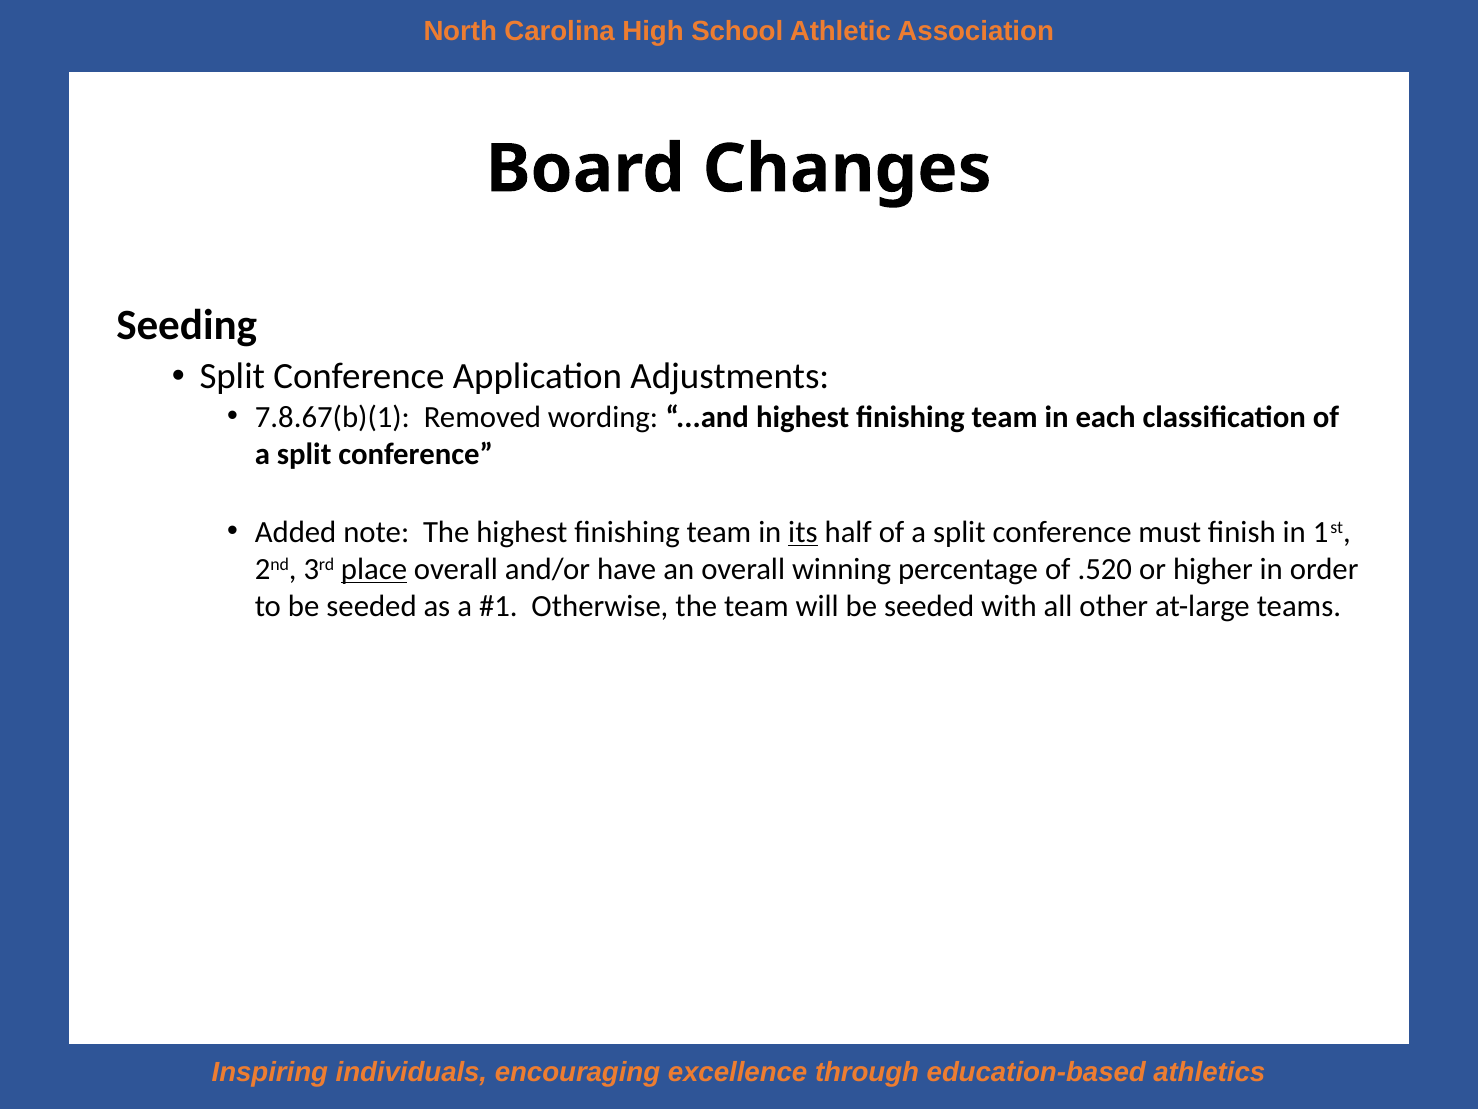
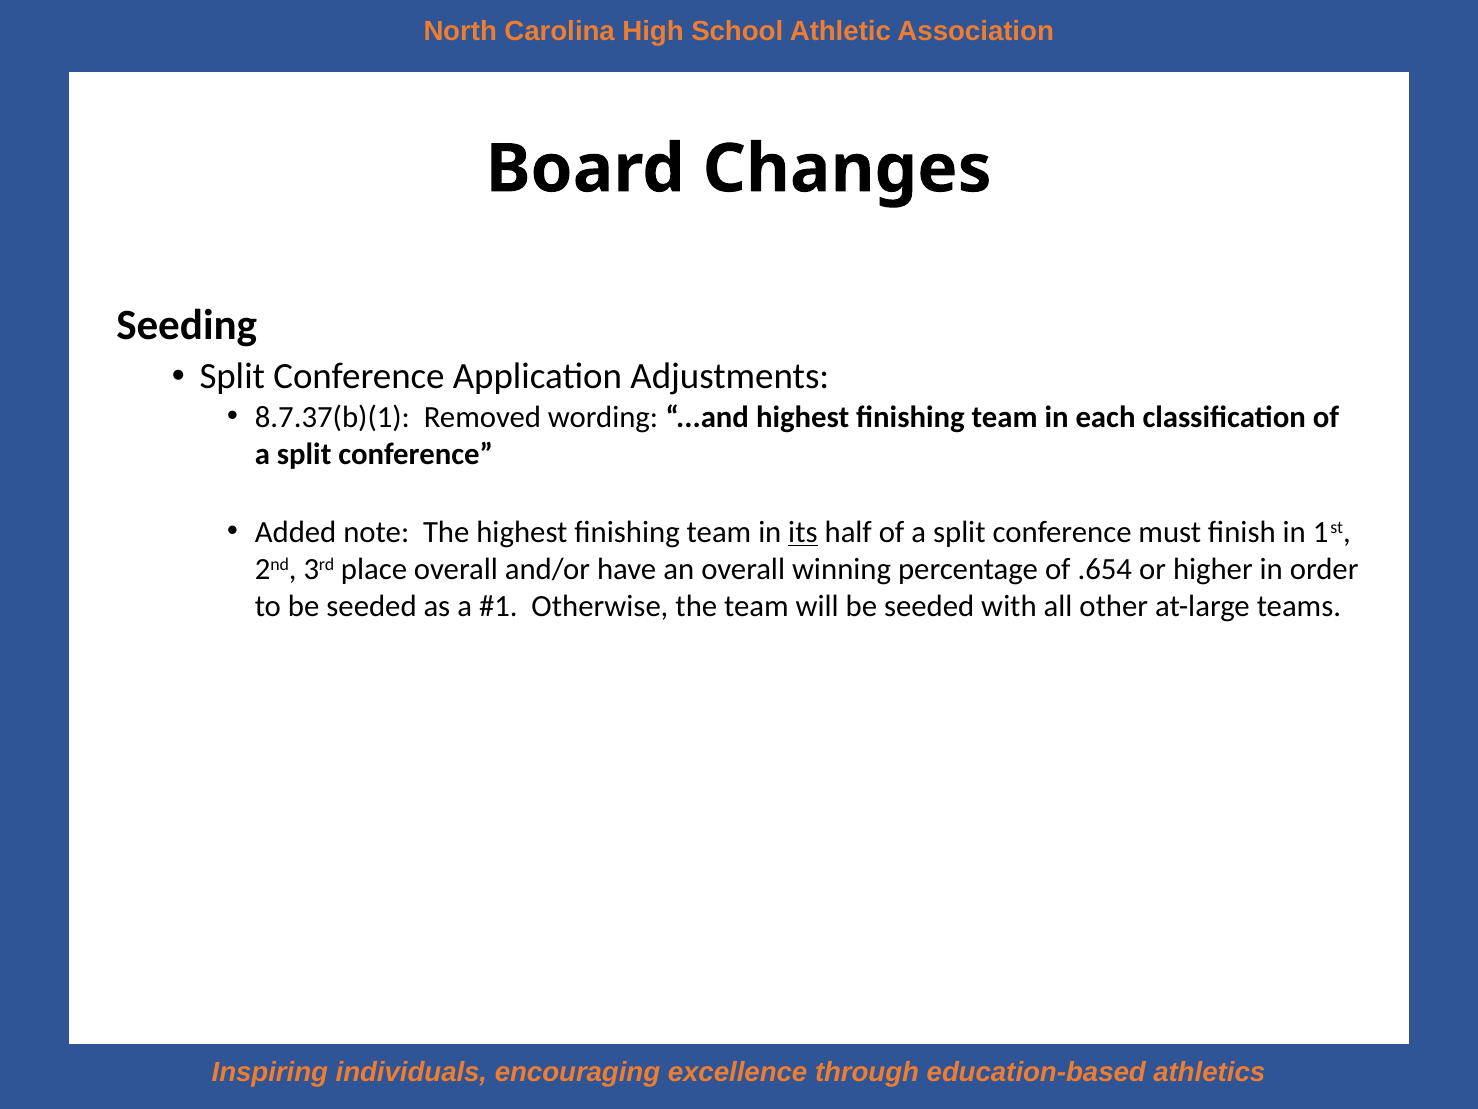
7.8.67(b)(1: 7.8.67(b)(1 -> 8.7.37(b)(1
place underline: present -> none
.520: .520 -> .654
